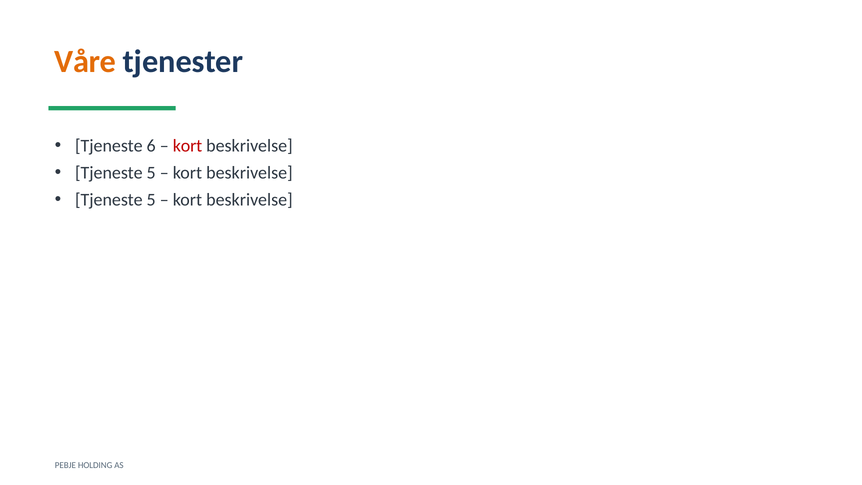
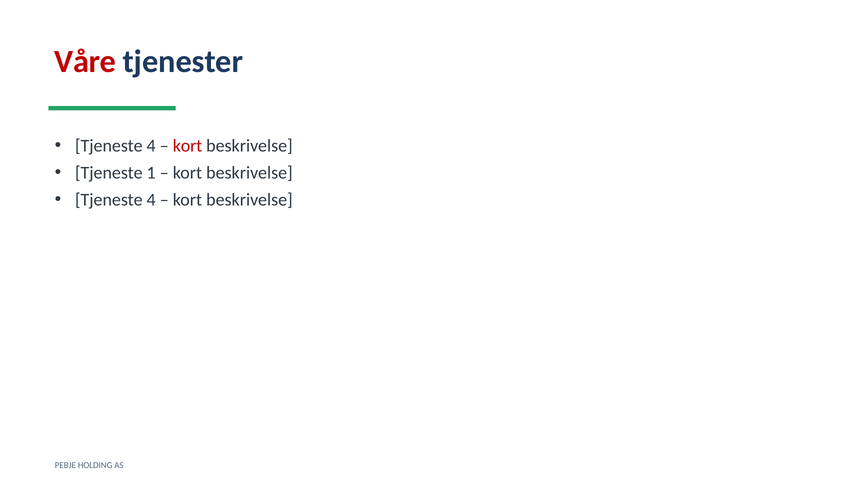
Våre colour: orange -> red
6 at (151, 146): 6 -> 4
5 at (151, 173): 5 -> 1
5 at (151, 200): 5 -> 4
